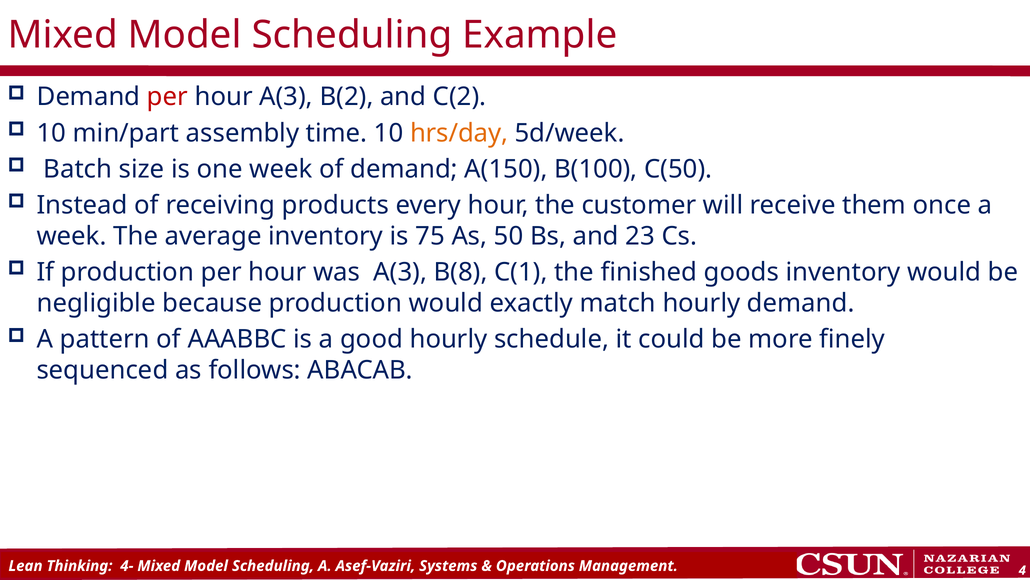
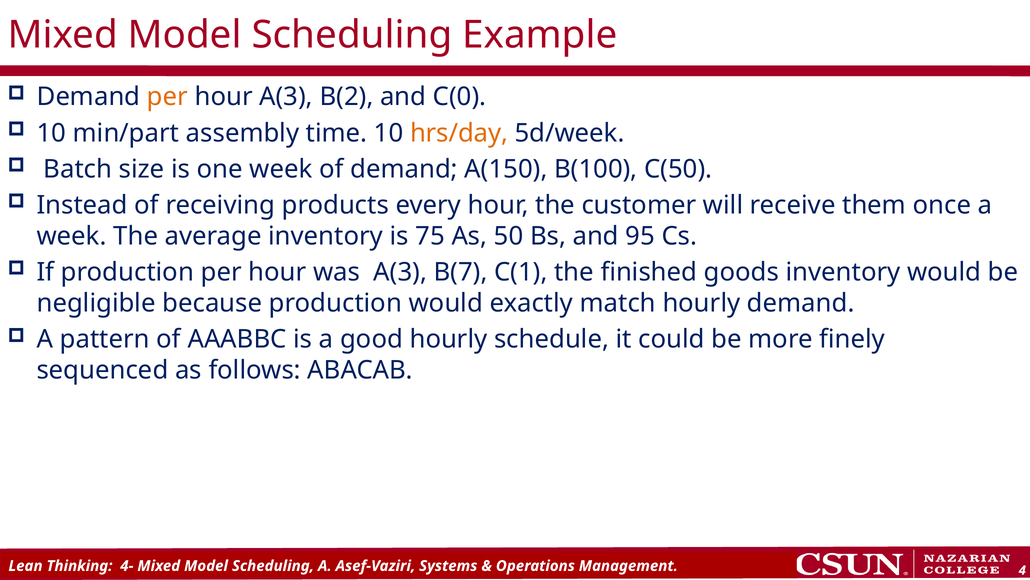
per at (167, 97) colour: red -> orange
C(2: C(2 -> C(0
23: 23 -> 95
B(8: B(8 -> B(7
